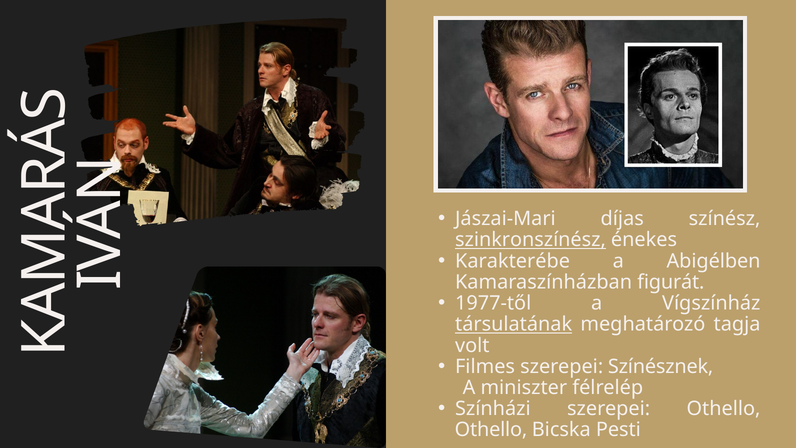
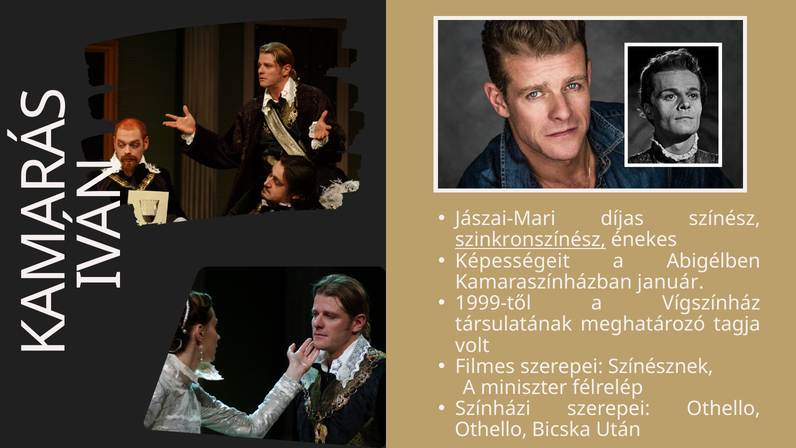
Karakterébe: Karakterébe -> Képességeit
figurát: figurát -> január
1977-től: 1977-től -> 1999-től
társulatának underline: present -> none
Pesti: Pesti -> Után
